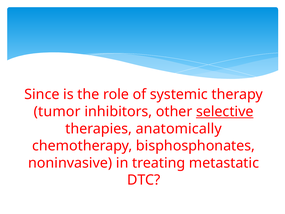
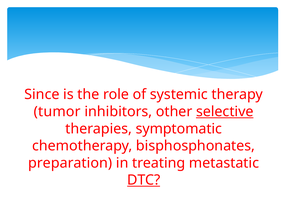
anatomically: anatomically -> symptomatic
noninvasive: noninvasive -> preparation
DTC underline: none -> present
